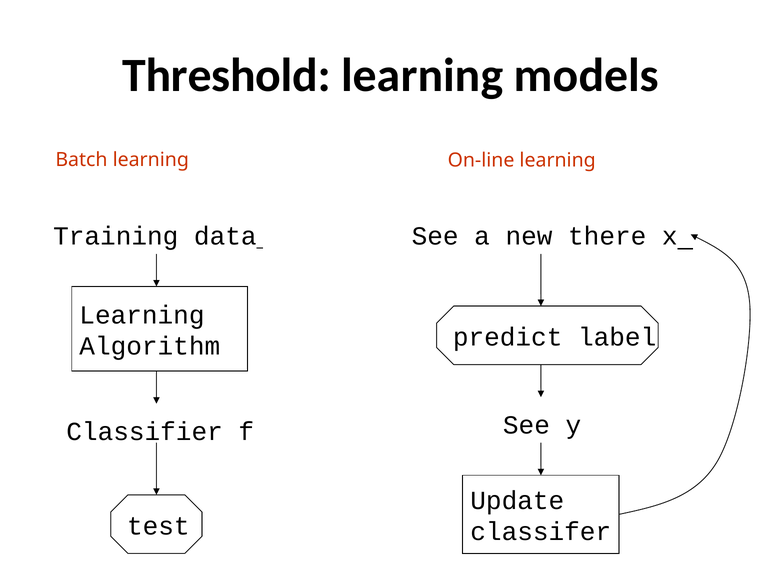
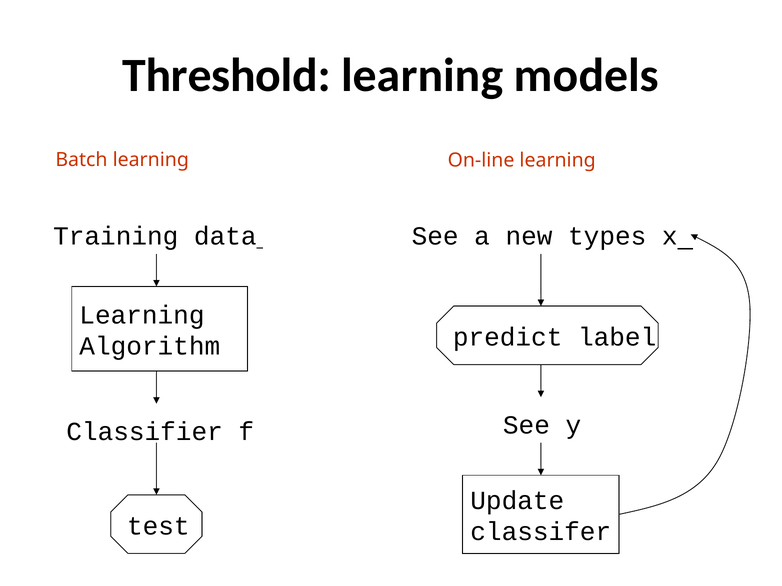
there: there -> types
